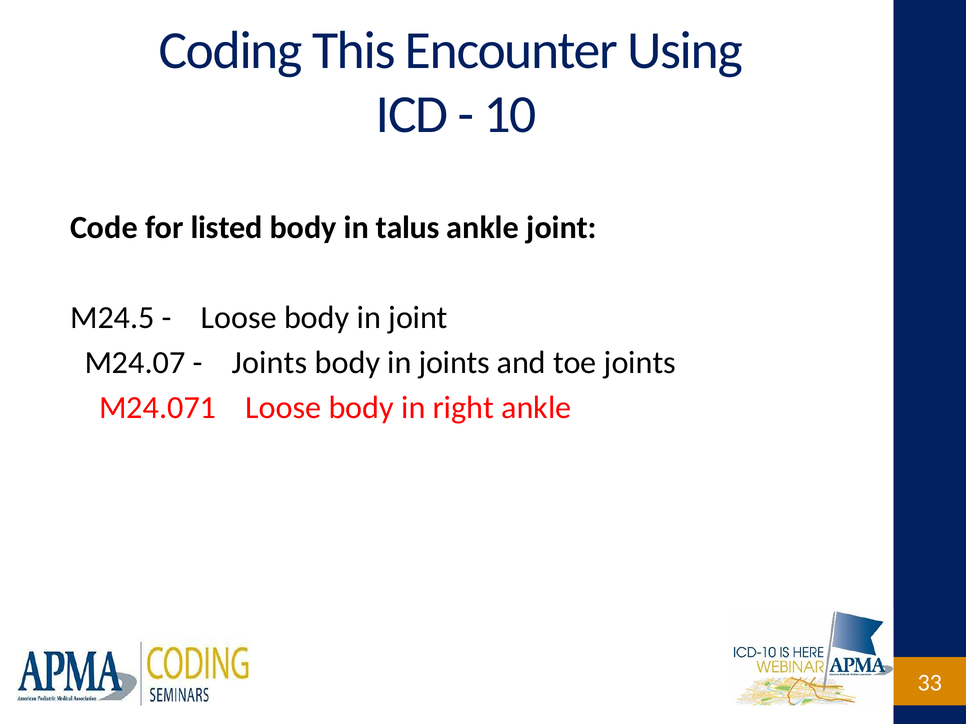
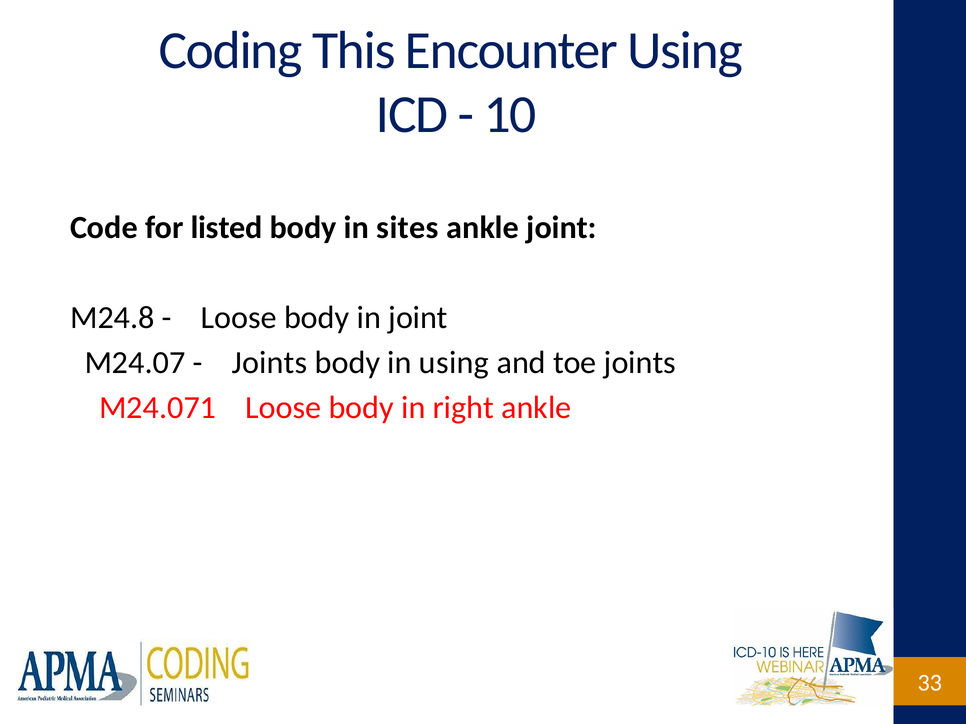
talus: talus -> sites
M24.5: M24.5 -> M24.8
in joints: joints -> using
